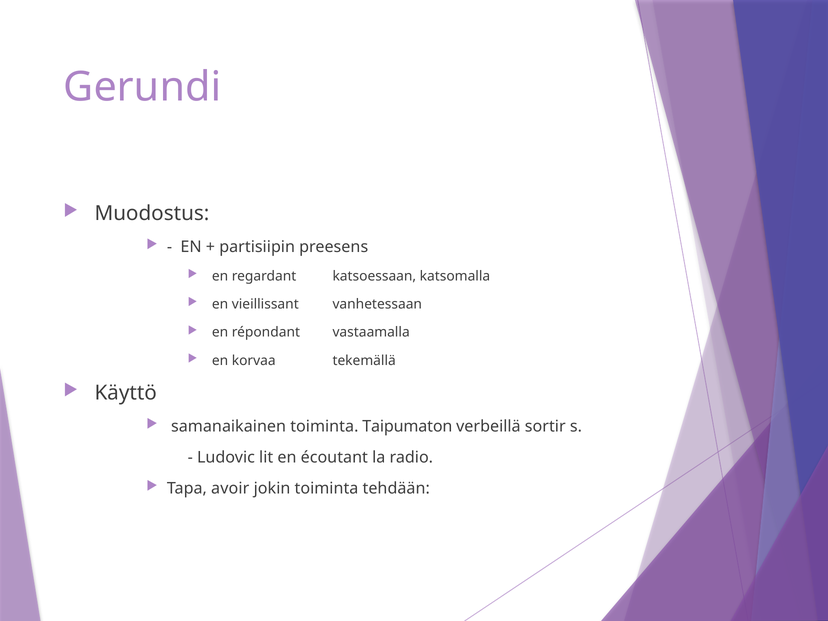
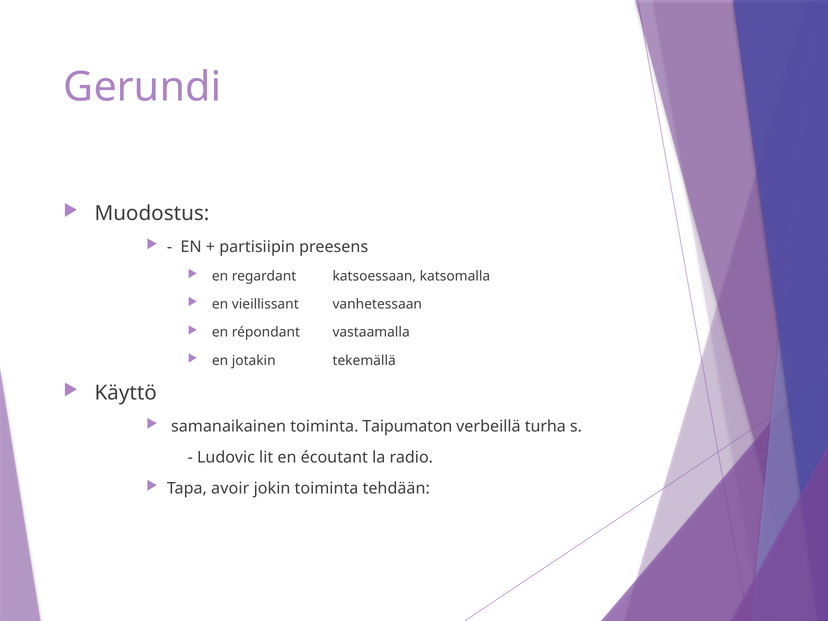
korvaa: korvaa -> jotakin
sortir: sortir -> turha
